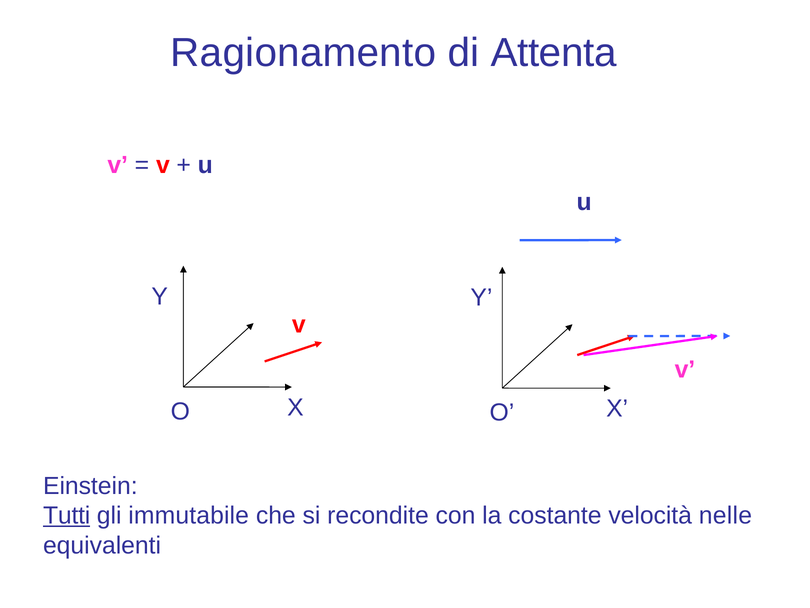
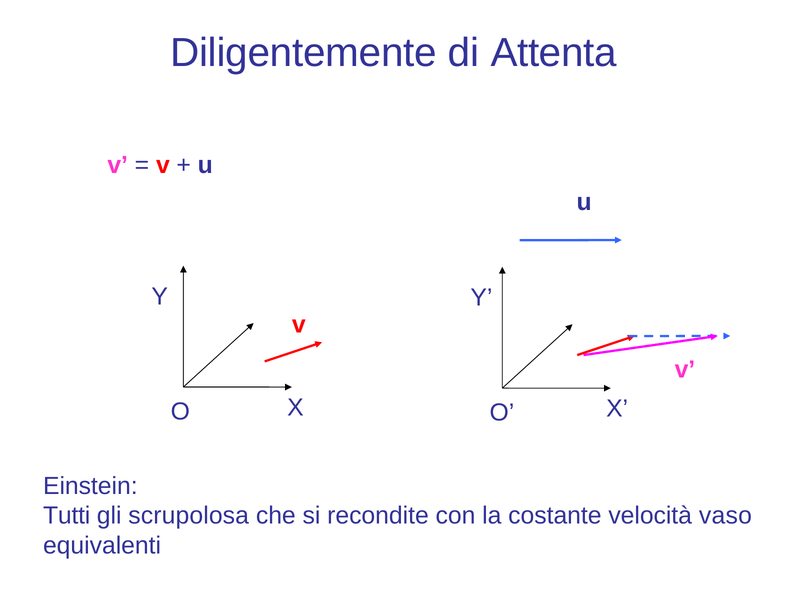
Ragionamento: Ragionamento -> Diligentemente
Tutti underline: present -> none
immutabile: immutabile -> scrupolosa
nelle: nelle -> vaso
